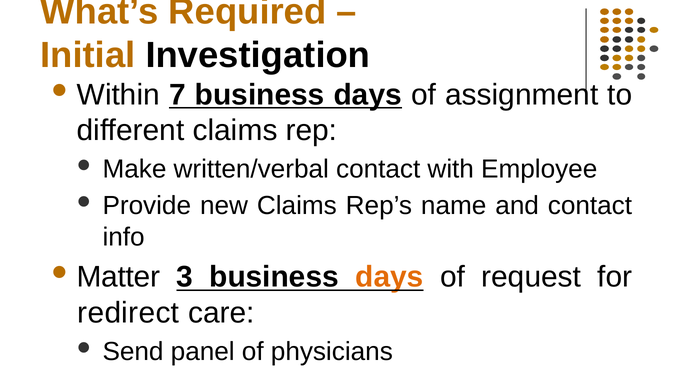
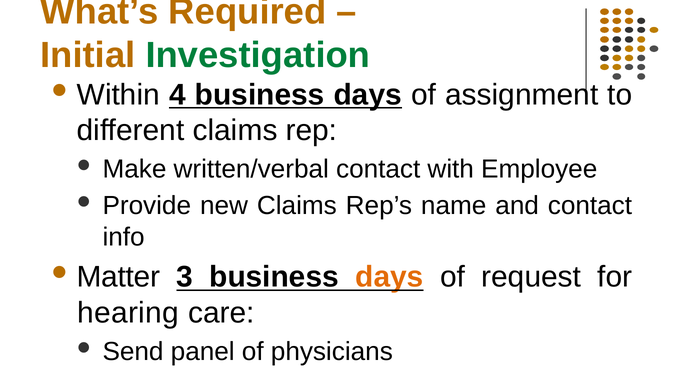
Investigation colour: black -> green
7: 7 -> 4
redirect: redirect -> hearing
